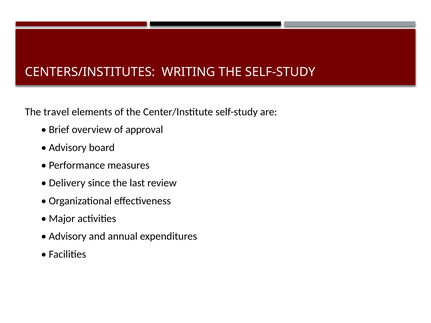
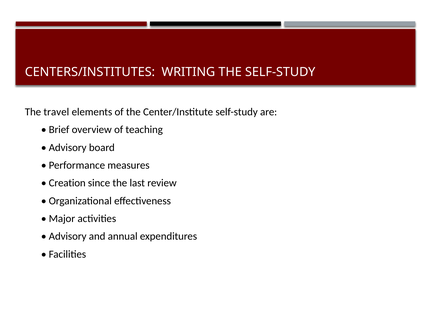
approval: approval -> teaching
Delivery: Delivery -> Creation
